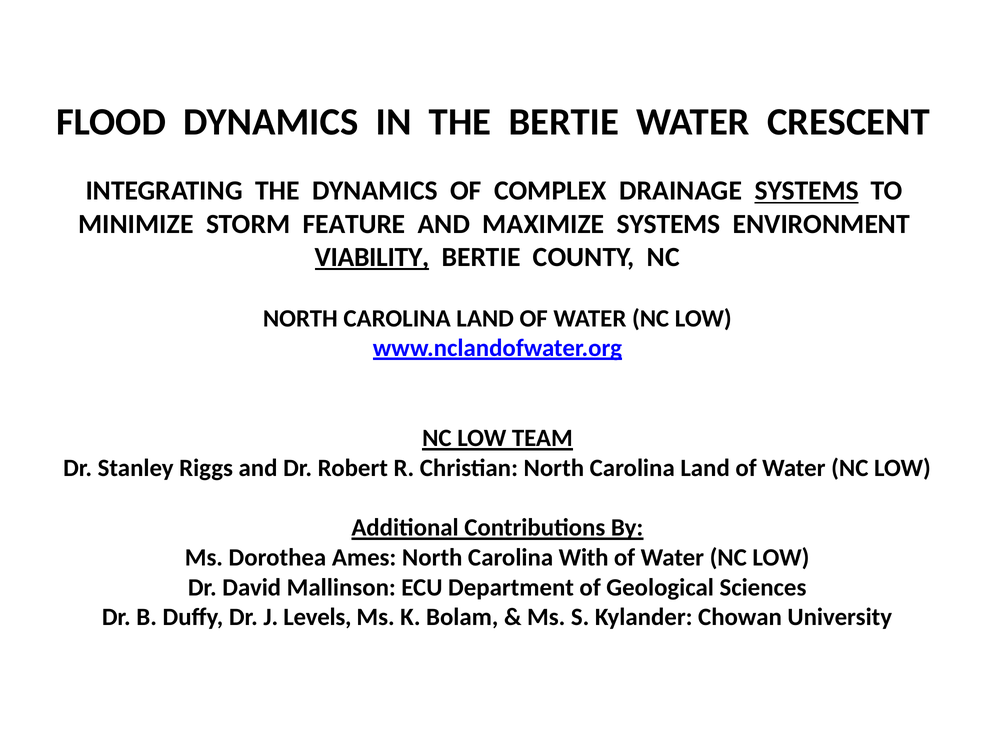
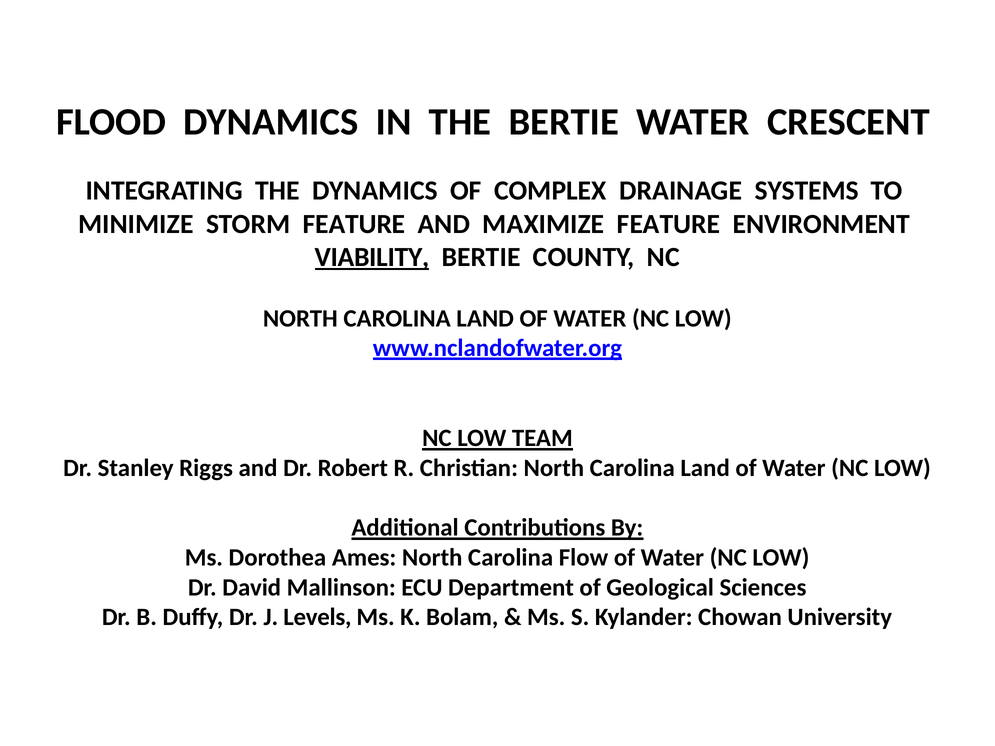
SYSTEMS at (807, 191) underline: present -> none
MAXIMIZE SYSTEMS: SYSTEMS -> FEATURE
With: With -> Flow
